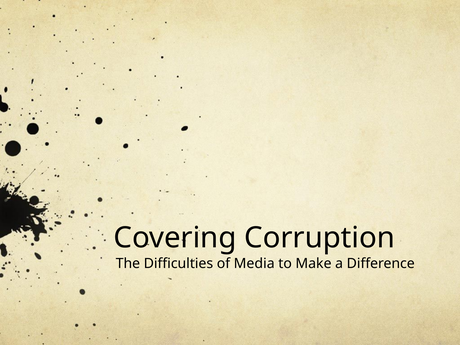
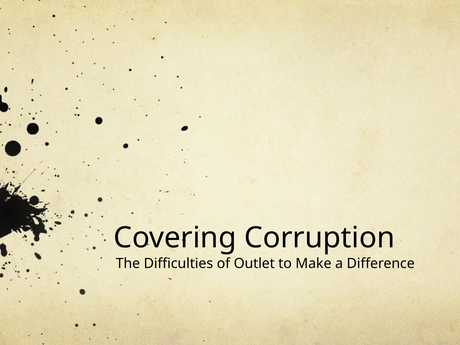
Media: Media -> Outlet
